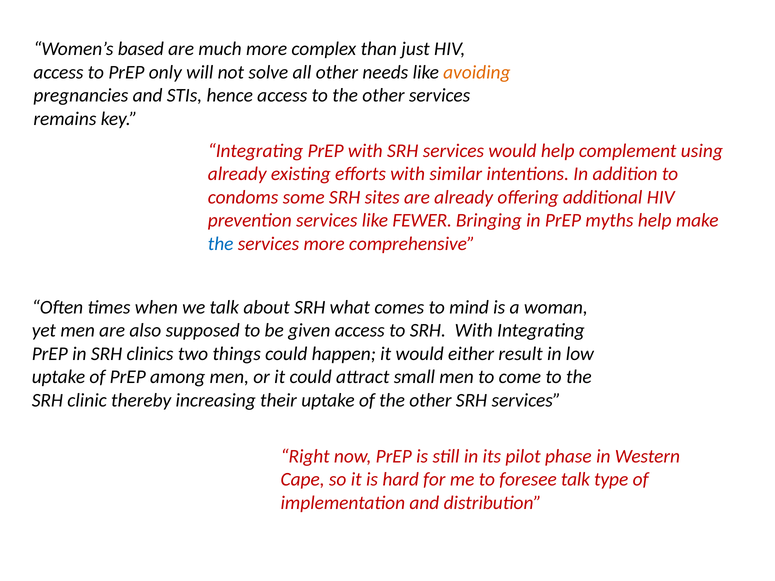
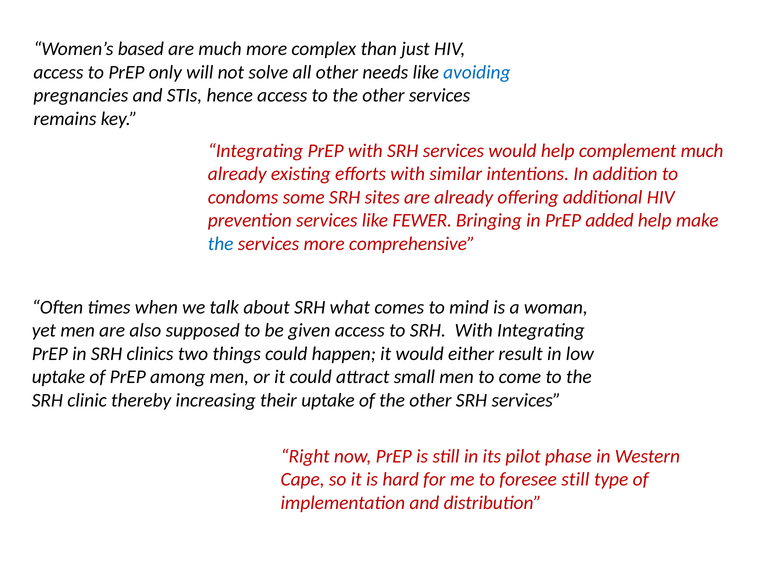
avoiding colour: orange -> blue
complement using: using -> much
myths: myths -> added
foresee talk: talk -> still
